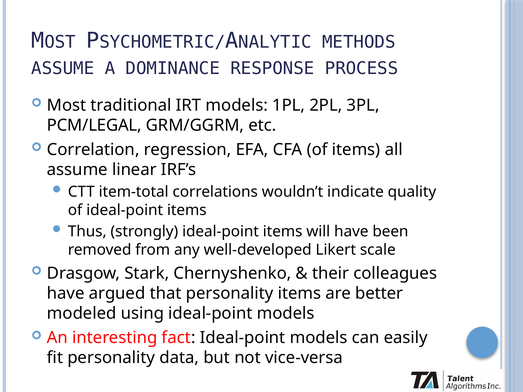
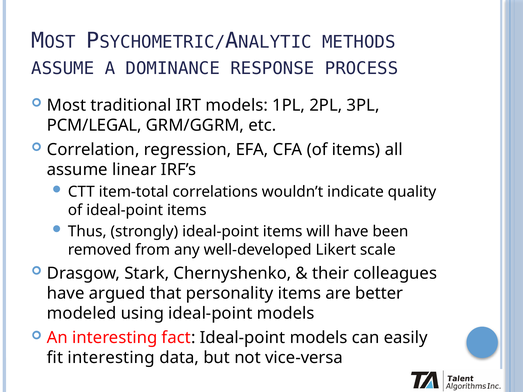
fit personality: personality -> interesting
